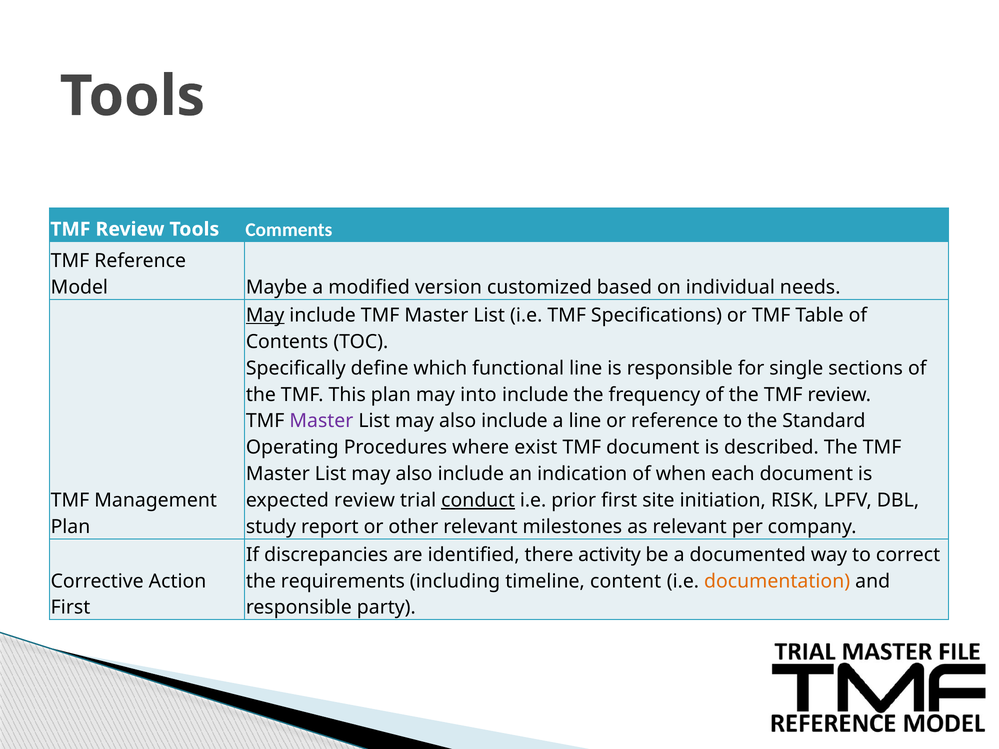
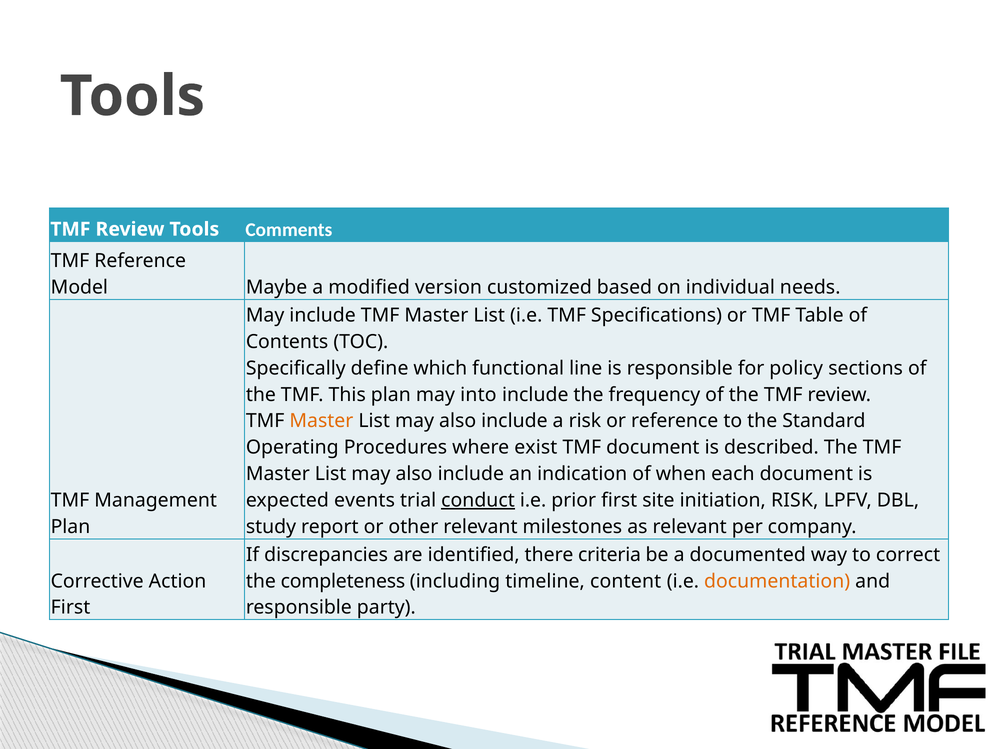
May at (265, 315) underline: present -> none
single: single -> policy
Master at (321, 421) colour: purple -> orange
a line: line -> risk
expected review: review -> events
activity: activity -> criteria
requirements: requirements -> completeness
